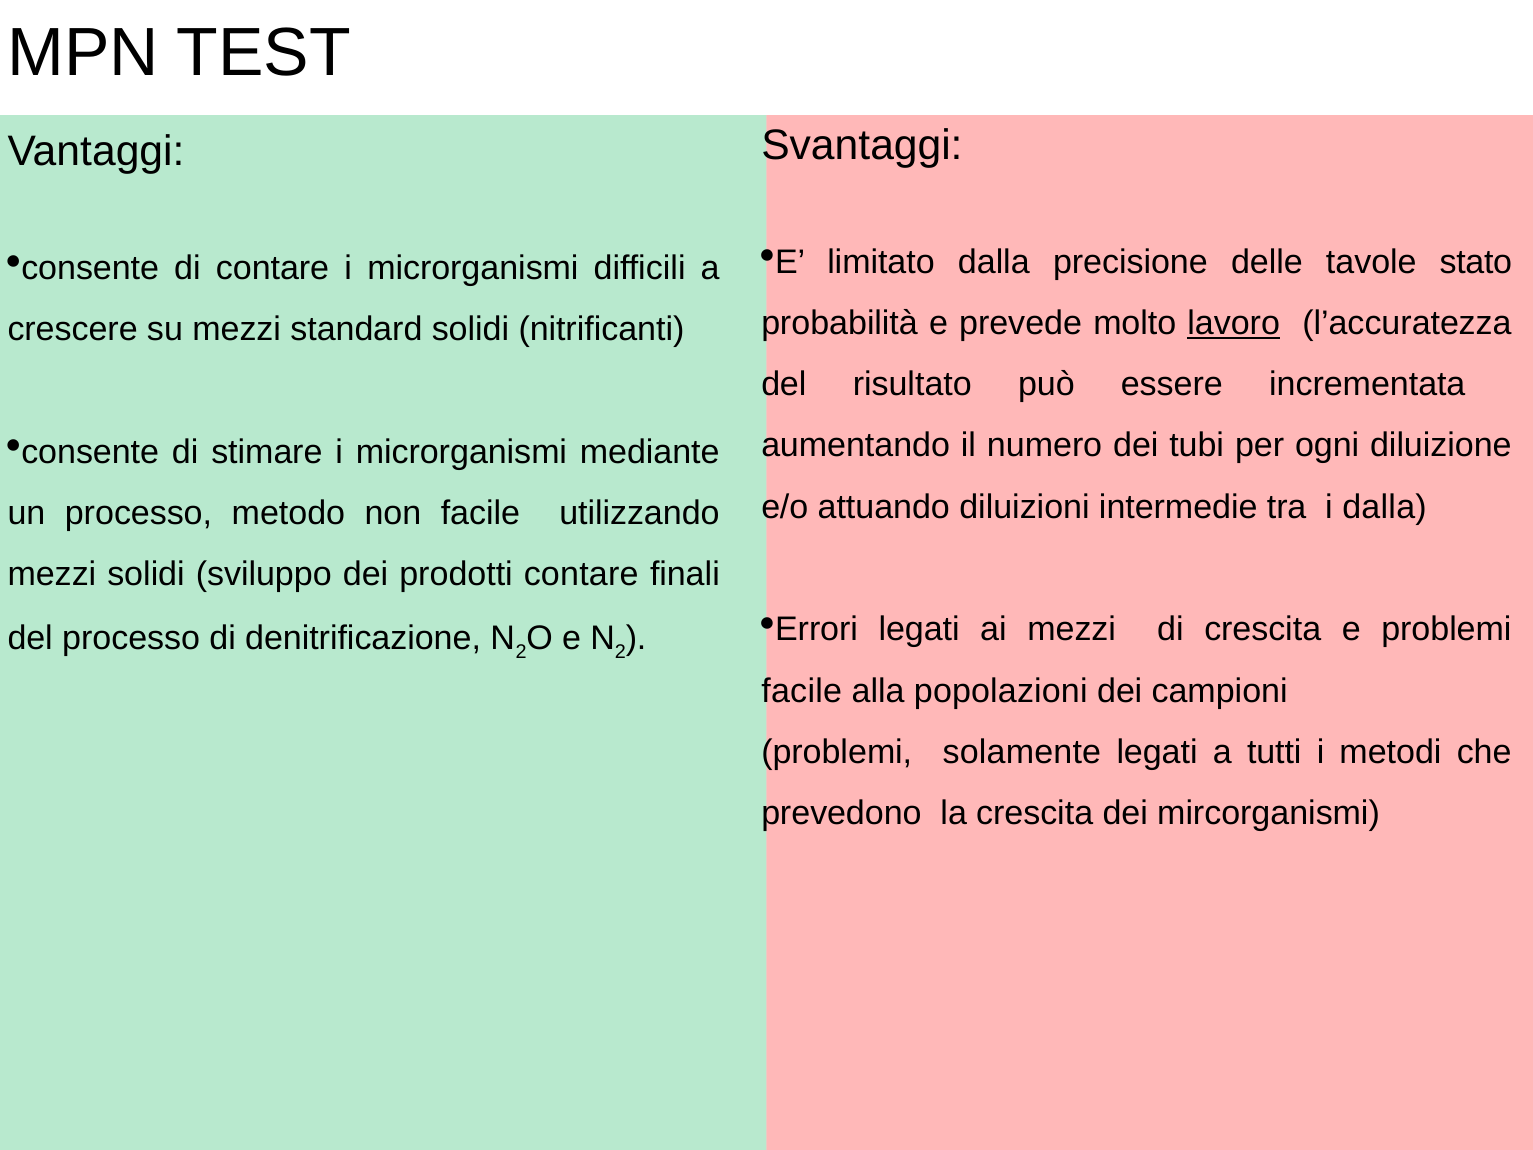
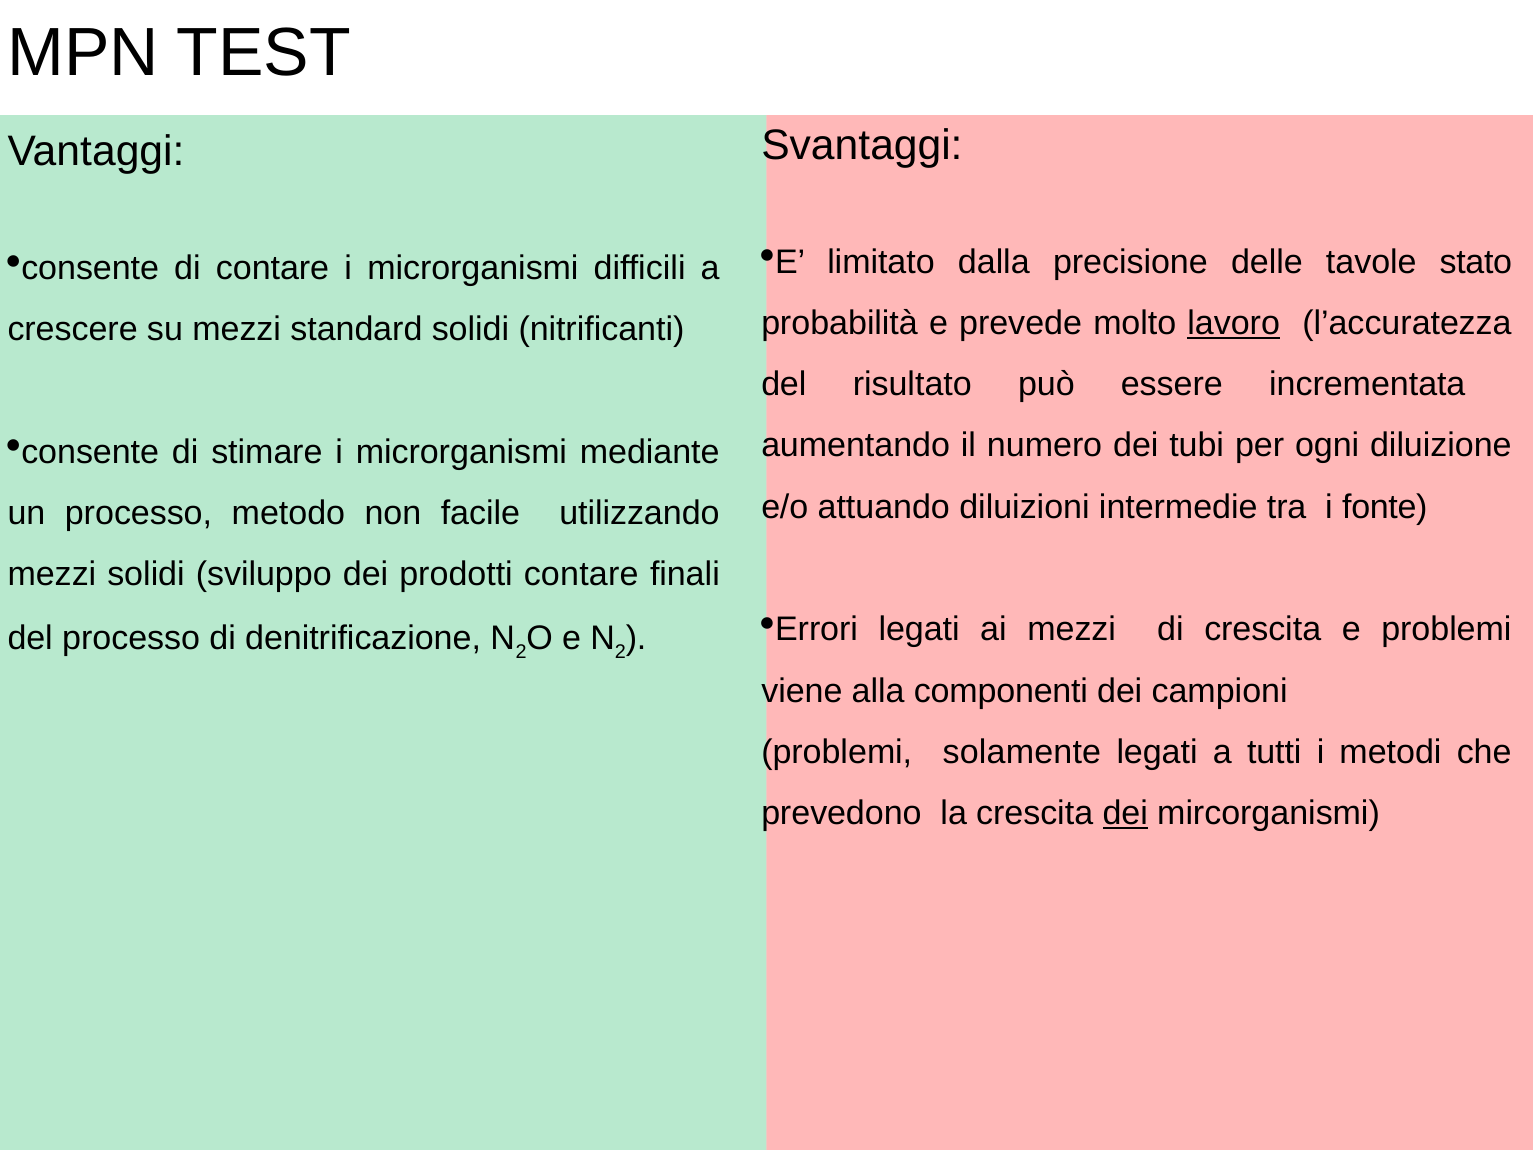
i dalla: dalla -> fonte
facile at (802, 691): facile -> viene
popolazioni: popolazioni -> componenti
dei at (1125, 813) underline: none -> present
